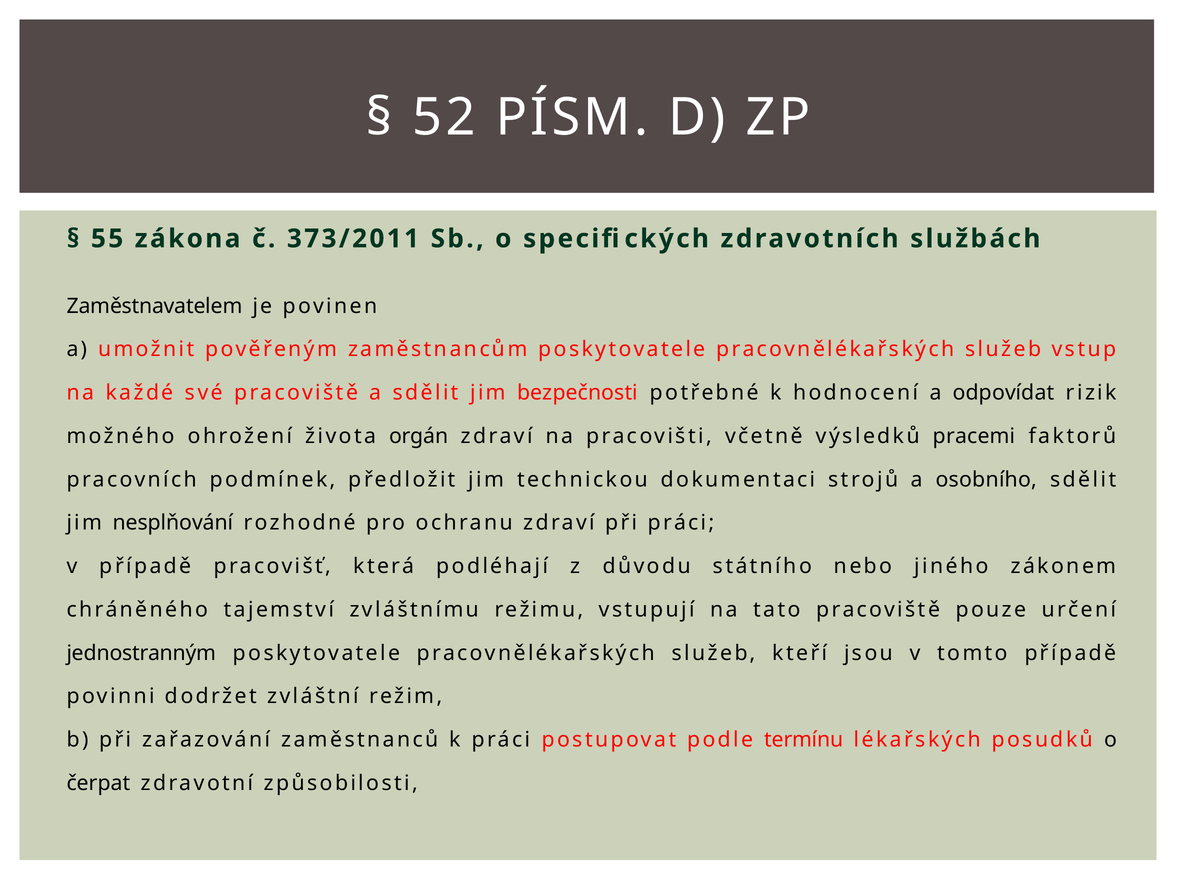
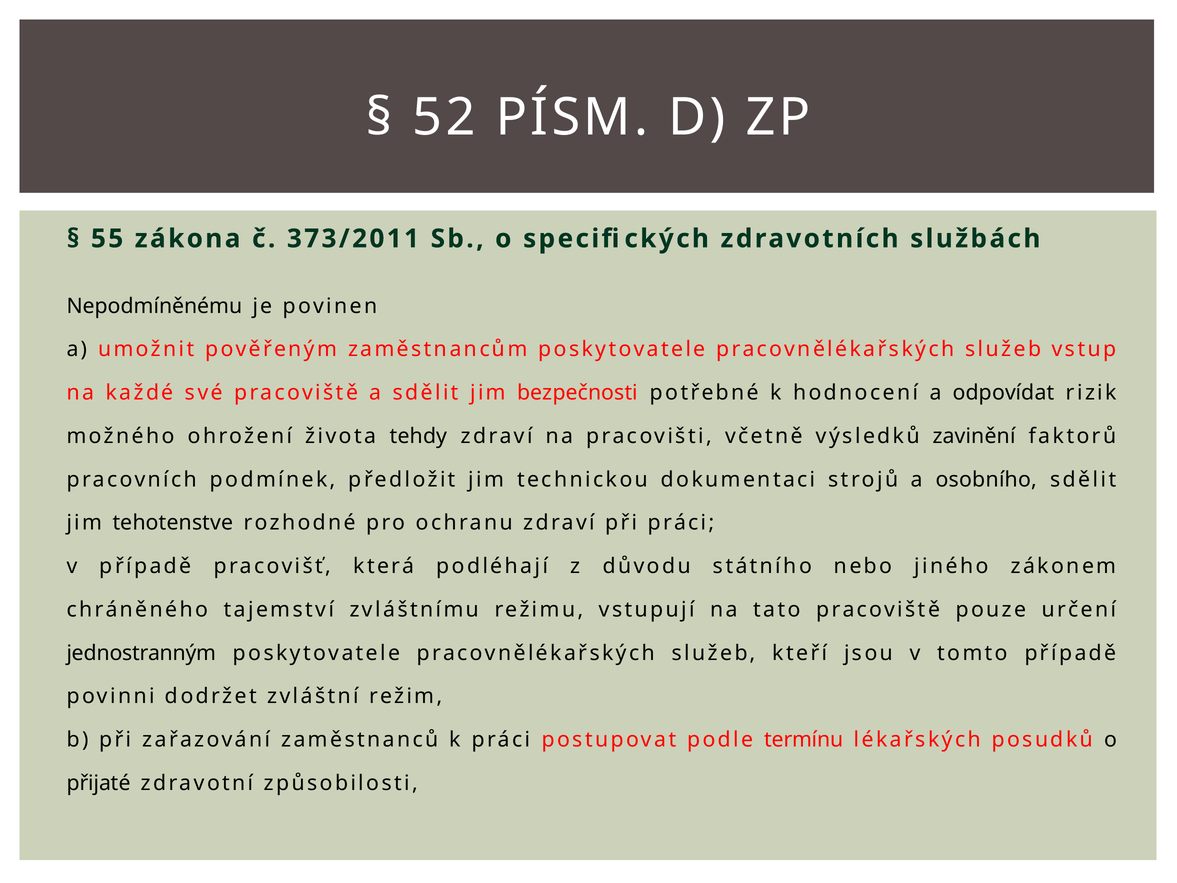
Zaměstnavatelem: Zaměstnavatelem -> Nepodmíněnému
orgán: orgán -> tehdy
pracemi: pracemi -> zavinění
nesplňování: nesplňování -> tehotenstve
čerpat: čerpat -> přijaté
